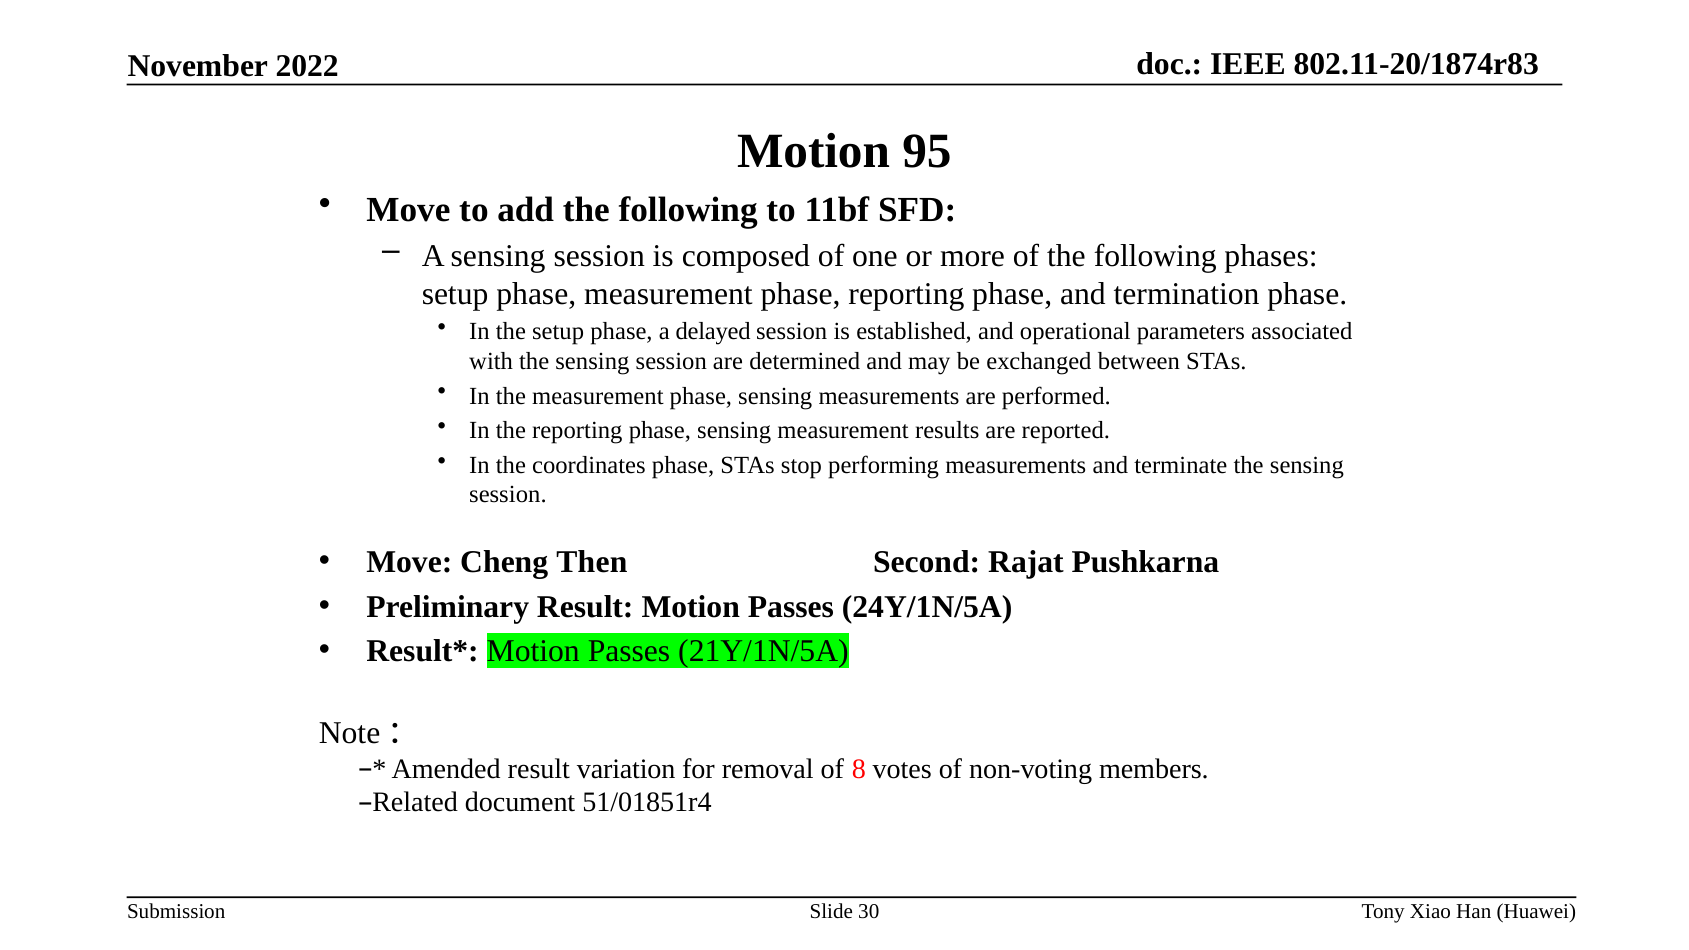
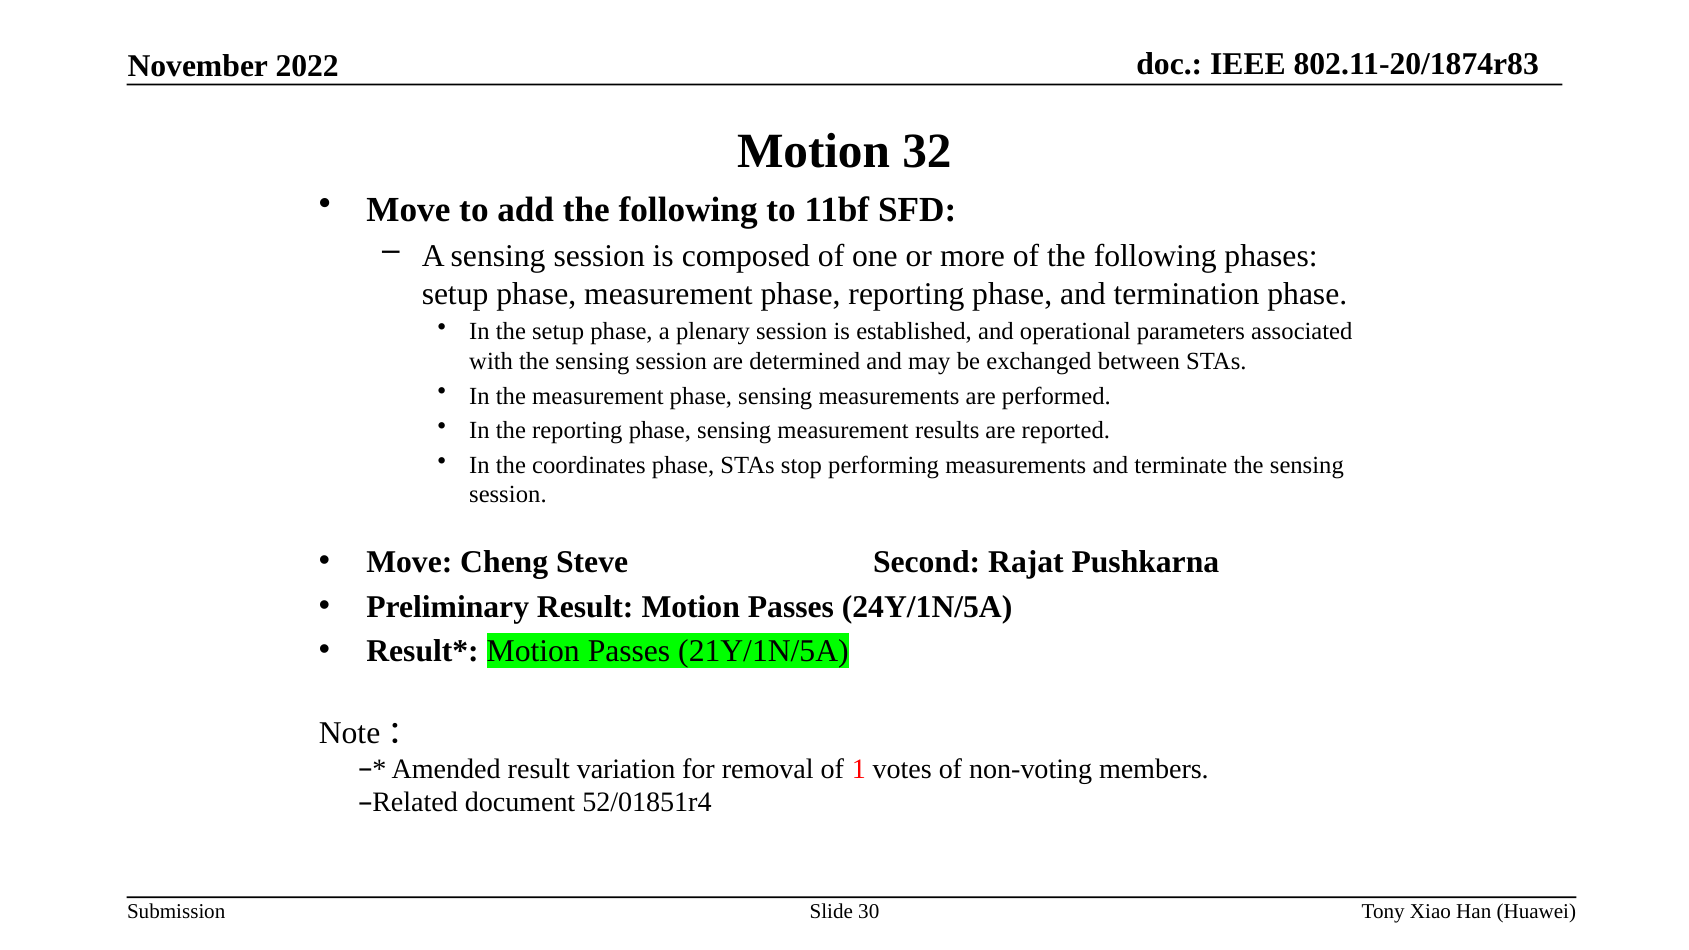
95: 95 -> 32
delayed: delayed -> plenary
Then: Then -> Steve
8: 8 -> 1
51/01851r4: 51/01851r4 -> 52/01851r4
